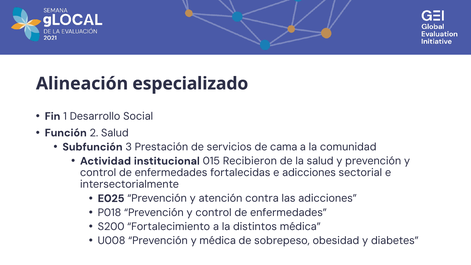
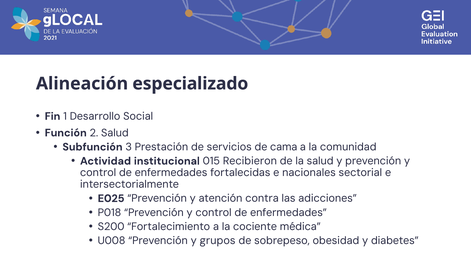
e adicciones: adicciones -> nacionales
distintos: distintos -> cociente
y médica: médica -> grupos
